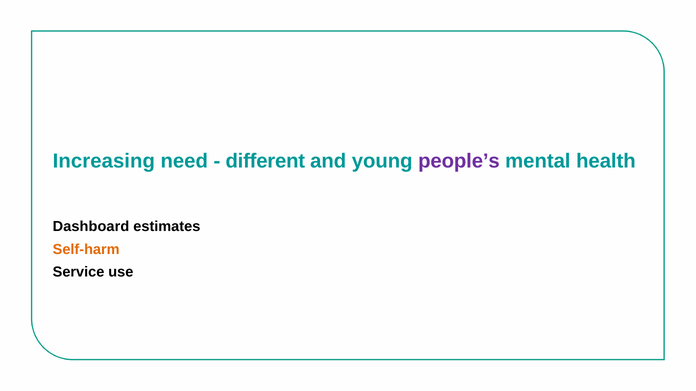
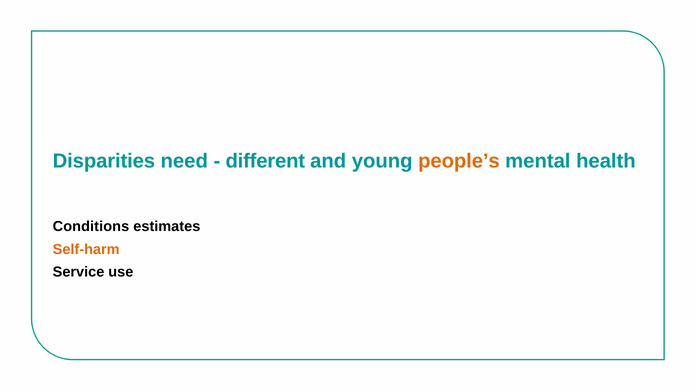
Increasing: Increasing -> Disparities
people’s colour: purple -> orange
Dashboard: Dashboard -> Conditions
